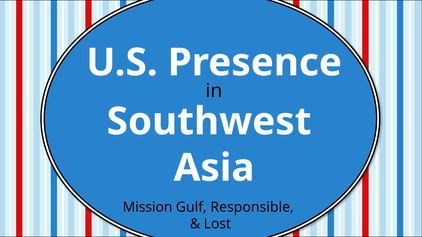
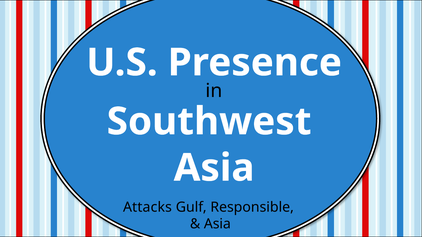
Mission: Mission -> Attacks
Lost at (217, 224): Lost -> Asia
